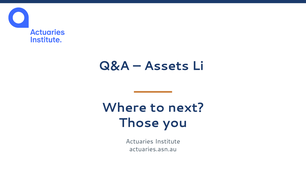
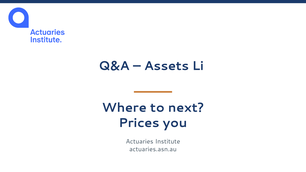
Those: Those -> Prices
